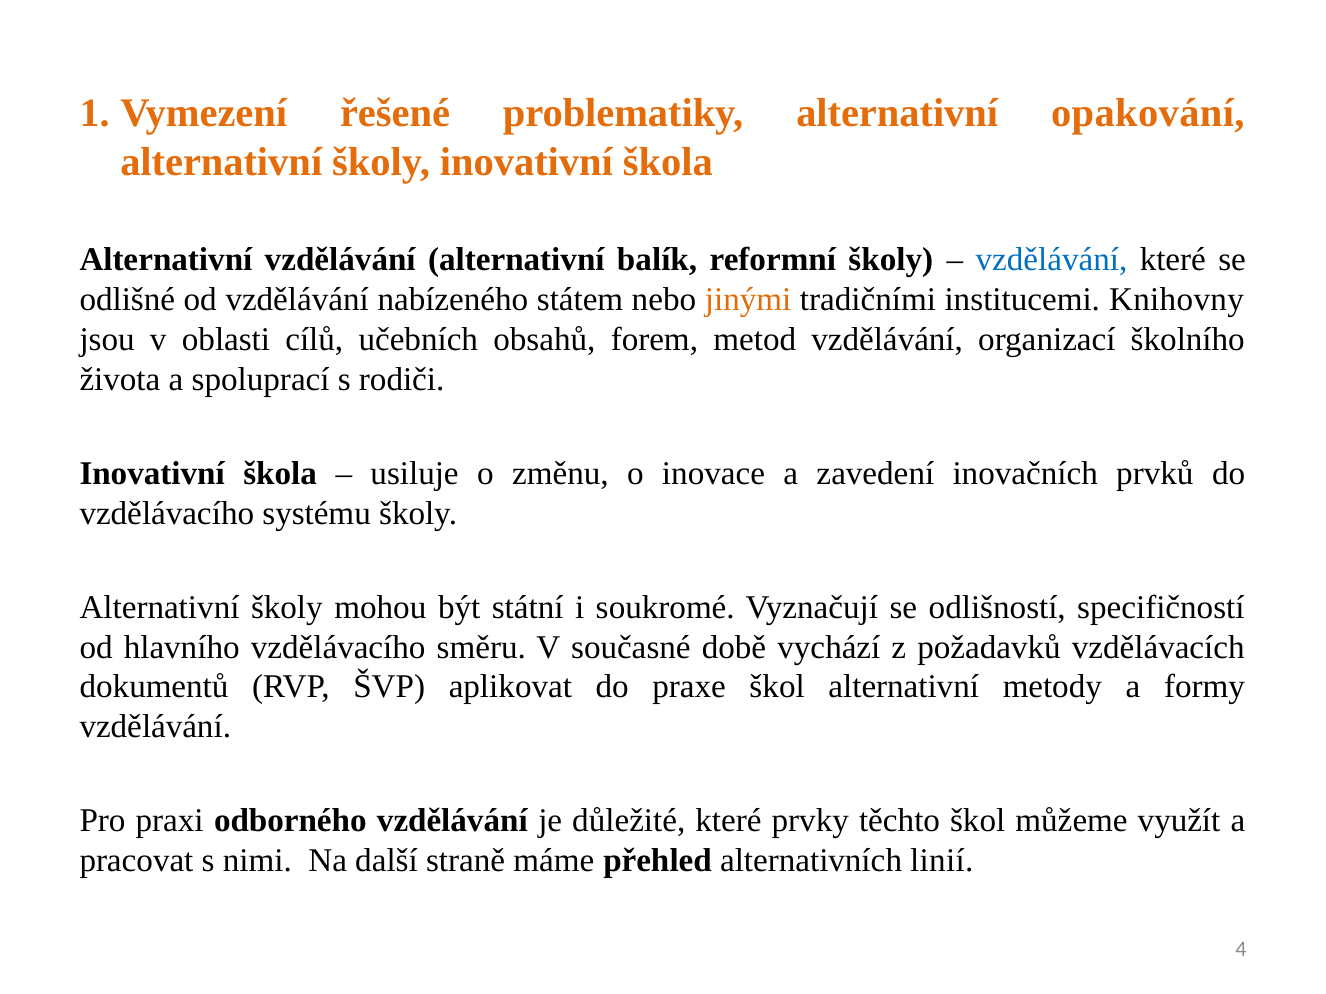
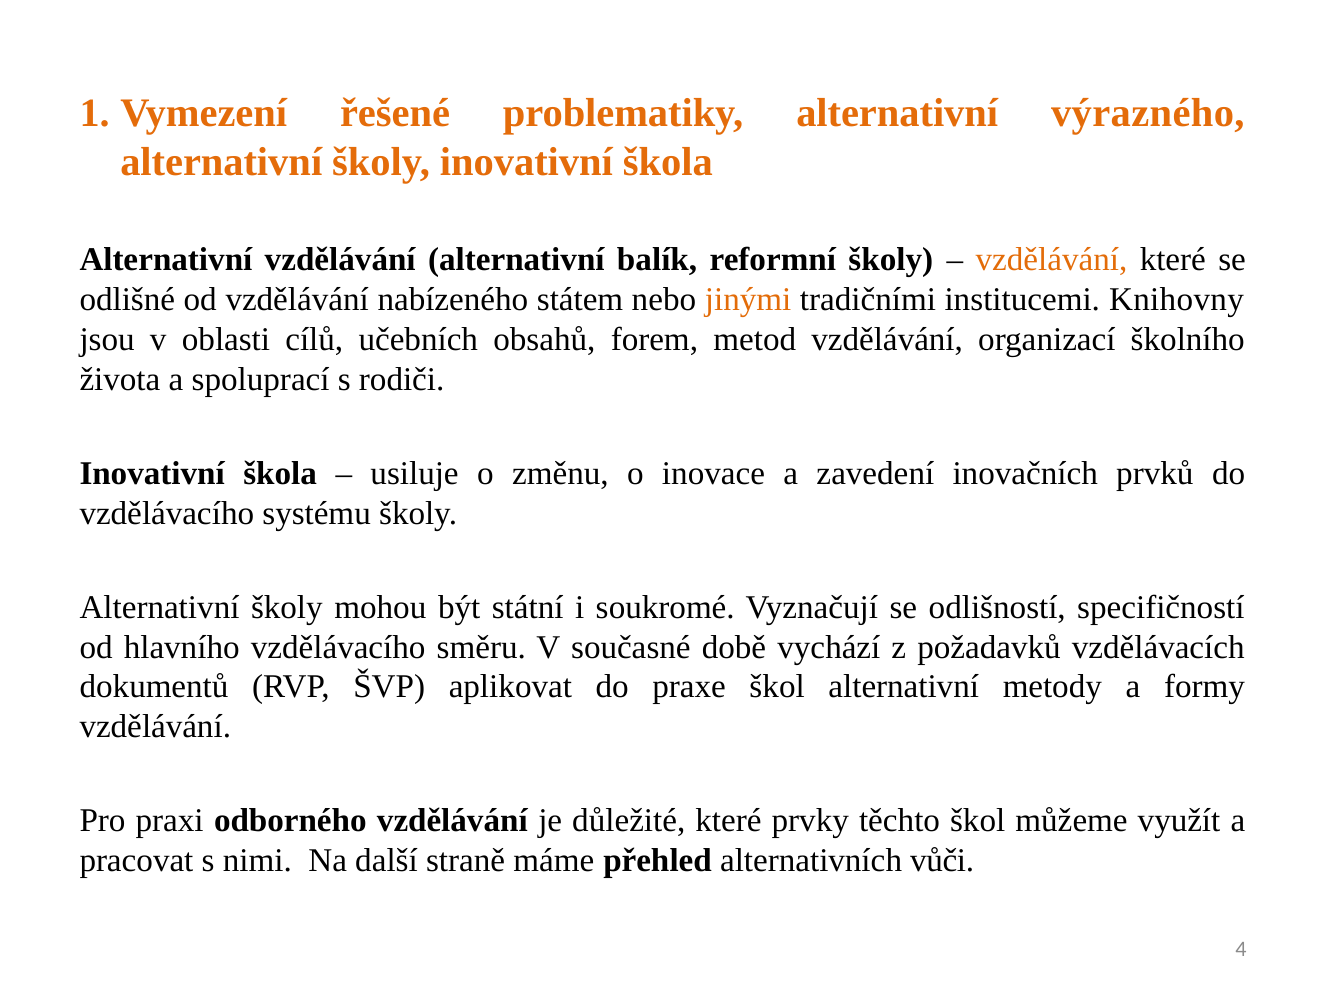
opakování: opakování -> výrazného
vzdělávání at (1051, 260) colour: blue -> orange
linií: linií -> vůči
